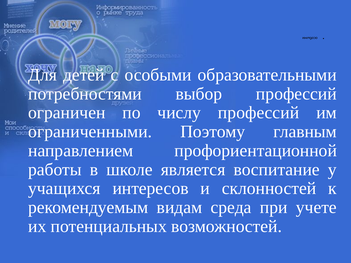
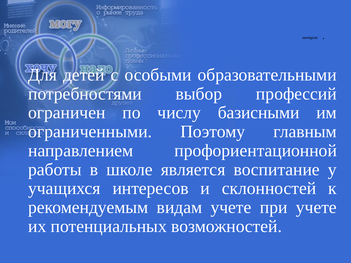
числу профессий: профессий -> базисными
видам среда: среда -> учете
